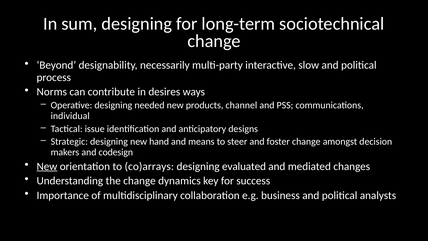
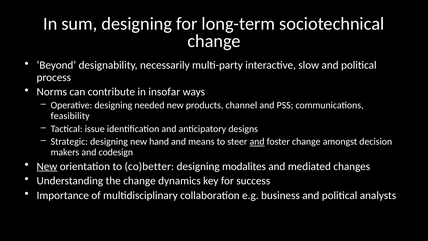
desires: desires -> insofar
individual: individual -> feasibility
and at (257, 142) underline: none -> present
co)arrays: co)arrays -> co)better
evaluated: evaluated -> modalites
